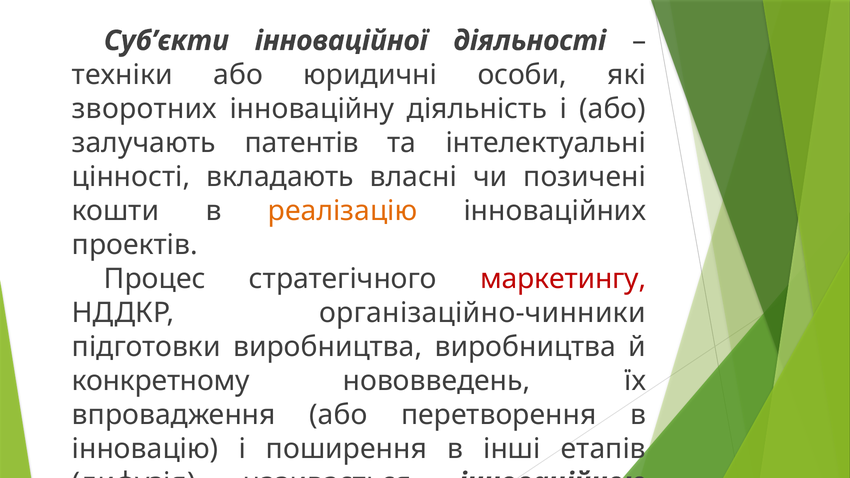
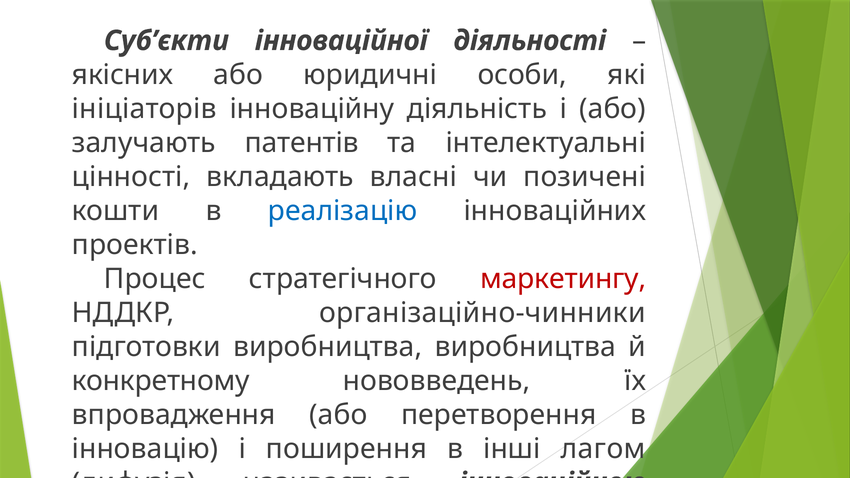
техніки: техніки -> якісних
зворотних: зворотних -> ініціаторів
реалізацію colour: orange -> blue
етапів: етапів -> лагом
